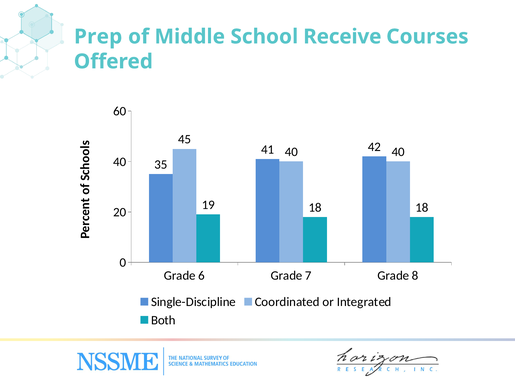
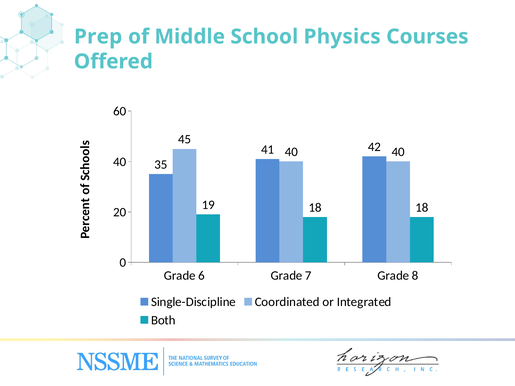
Receive: Receive -> Physics
